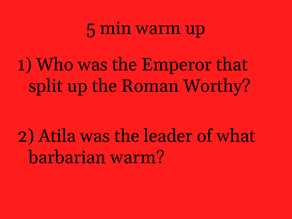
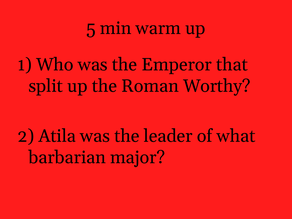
barbarian warm: warm -> major
